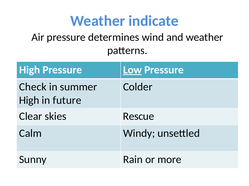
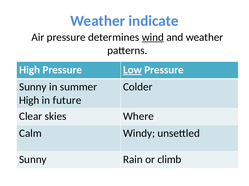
wind underline: none -> present
Check at (33, 87): Check -> Sunny
Rescue: Rescue -> Where
more: more -> climb
